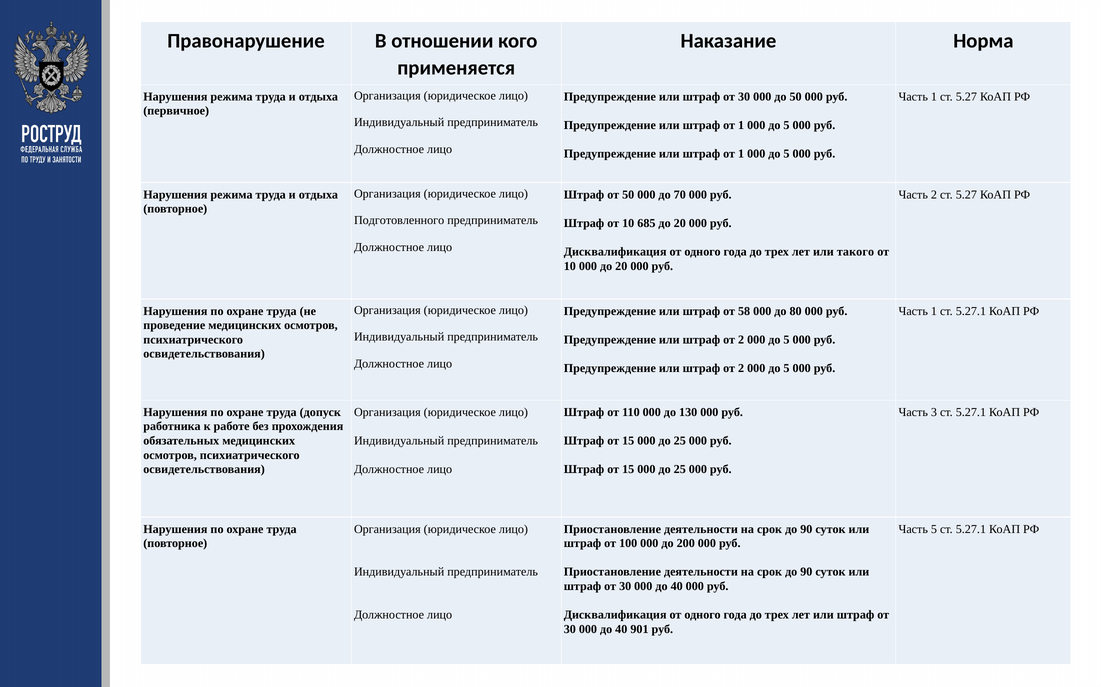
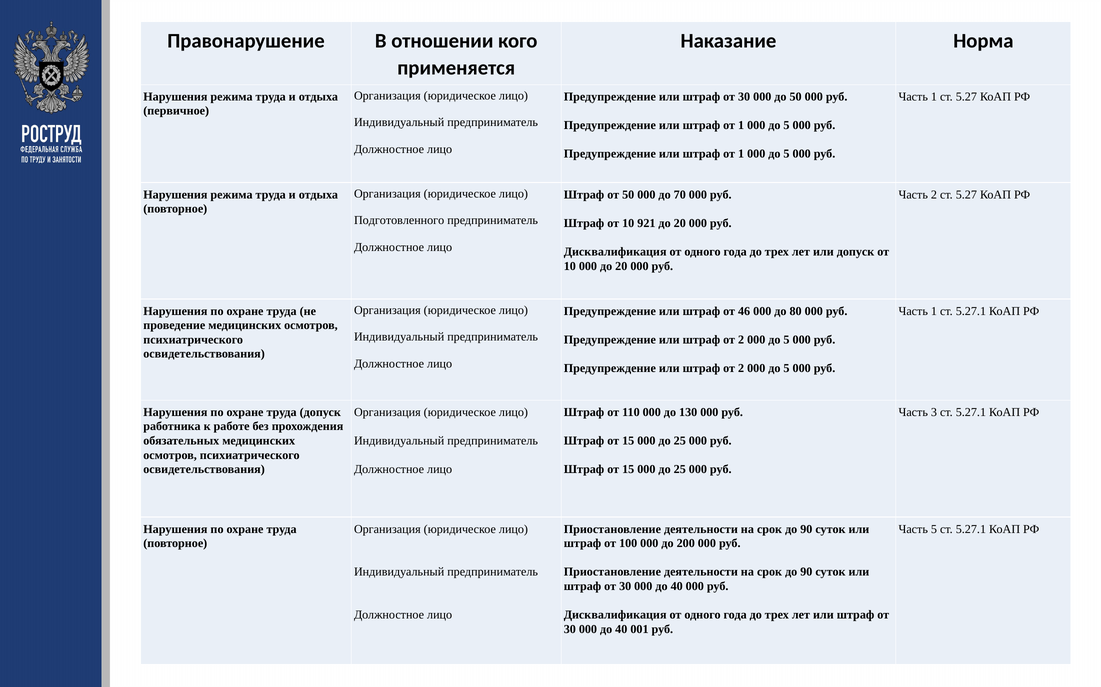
685: 685 -> 921
или такого: такого -> допуск
58: 58 -> 46
901: 901 -> 001
